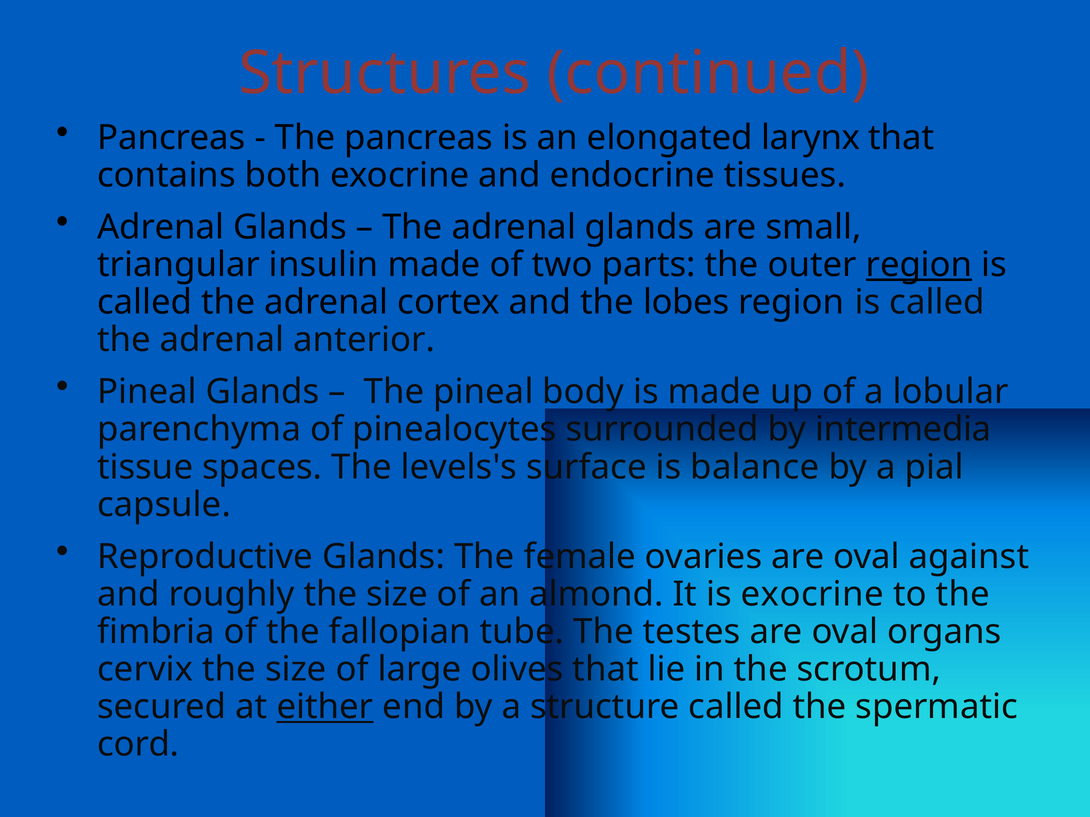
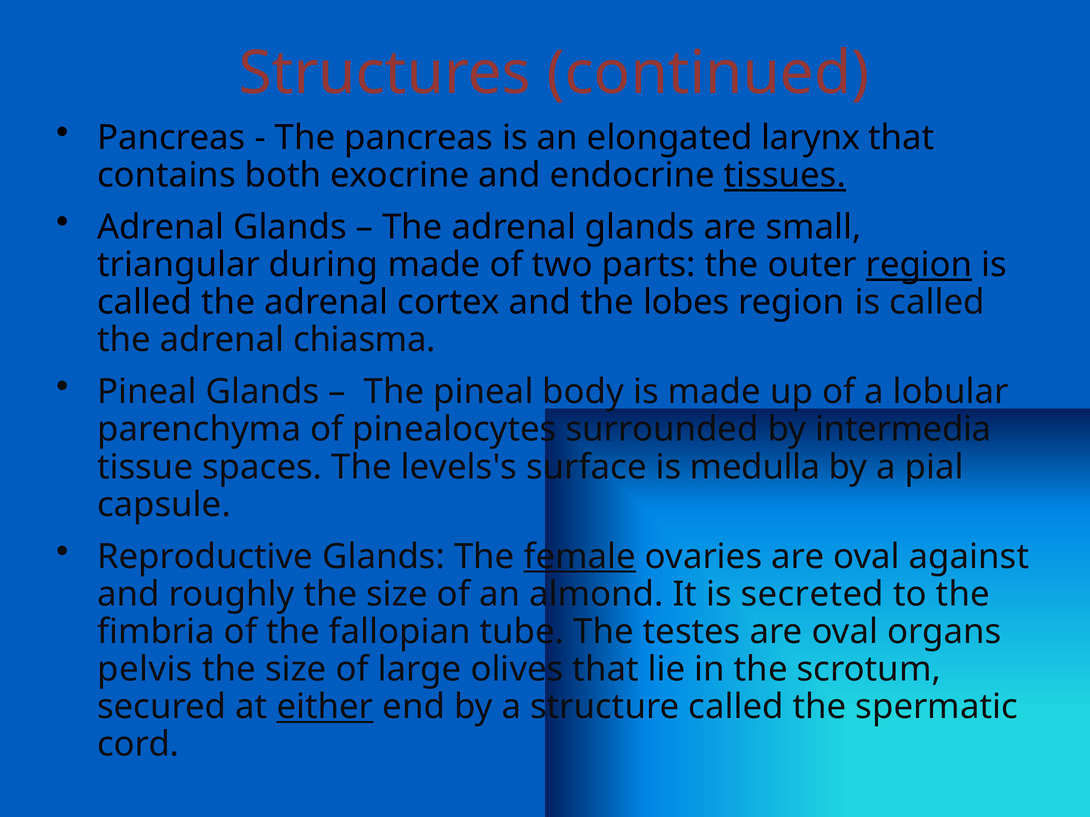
tissues underline: none -> present
insulin: insulin -> during
anterior: anterior -> chiasma
balance: balance -> medulla
female underline: none -> present
is exocrine: exocrine -> secreted
cervix: cervix -> pelvis
